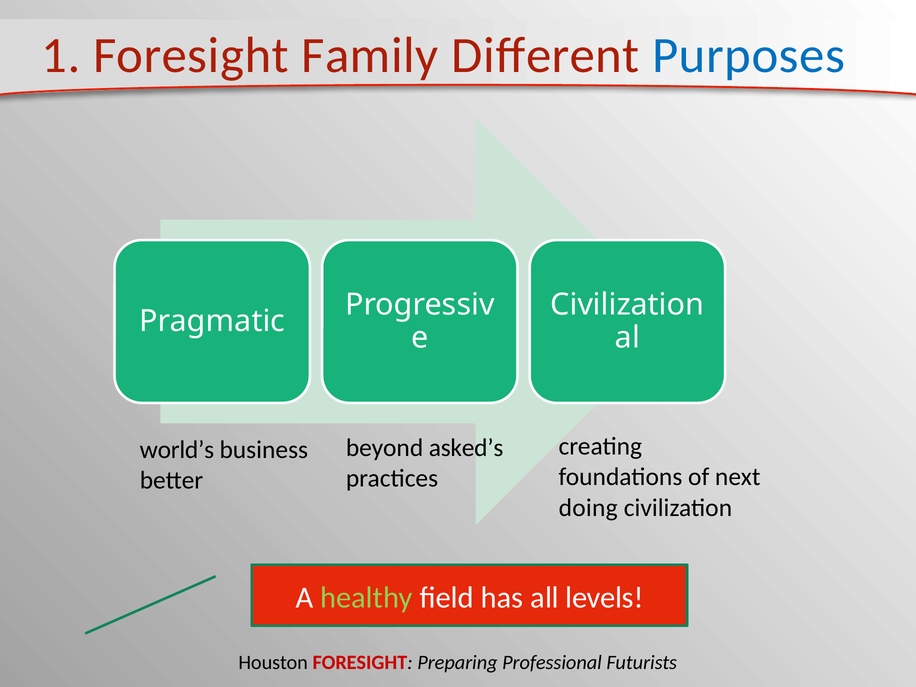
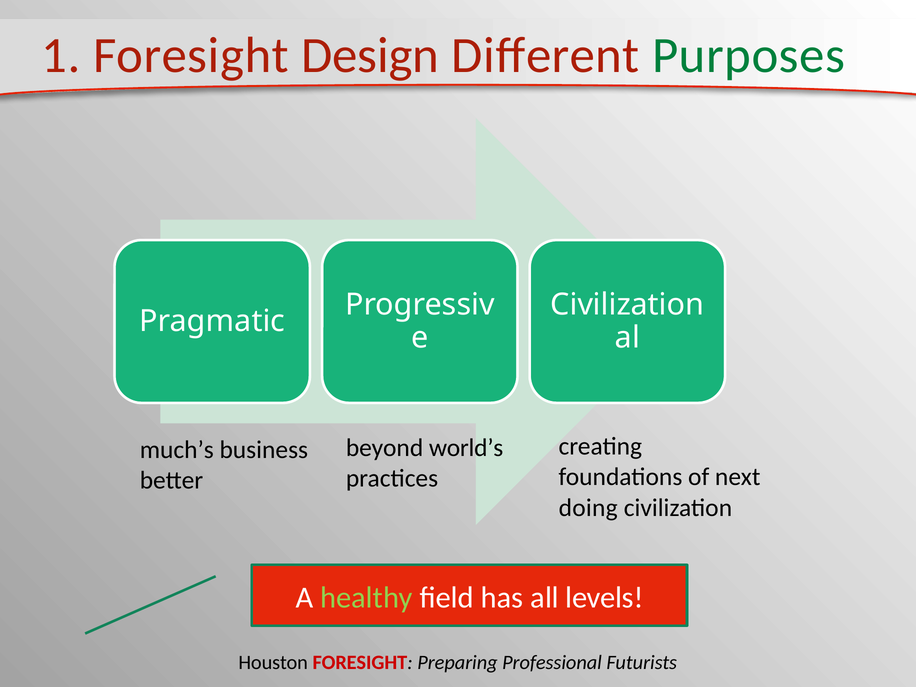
Family: Family -> Design
Purposes colour: blue -> green
asked’s: asked’s -> world’s
world’s: world’s -> much’s
